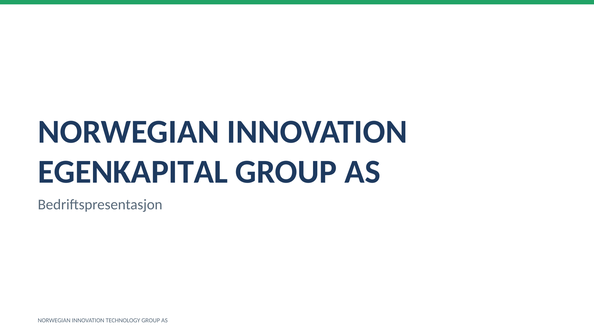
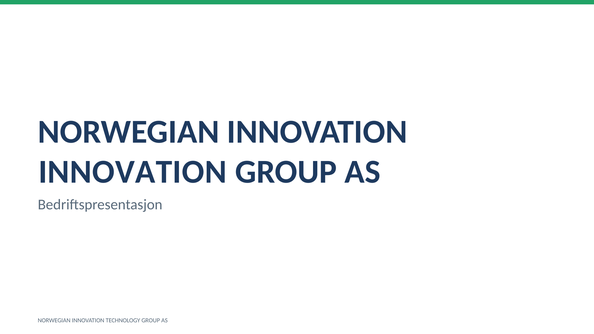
EGENKAPITAL at (133, 172): EGENKAPITAL -> INNOVATION
